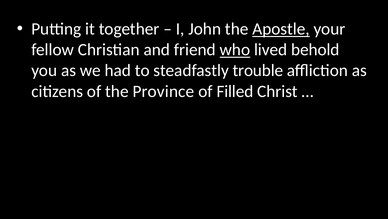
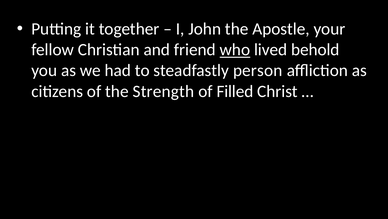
Apostle underline: present -> none
trouble: trouble -> person
Province: Province -> Strength
